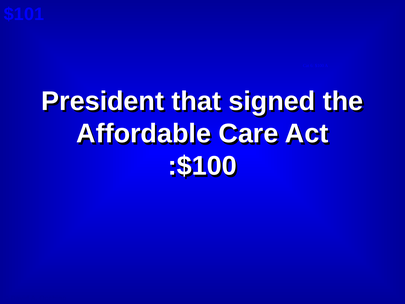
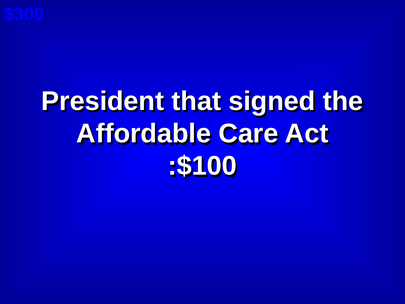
$101: $101 -> $300
